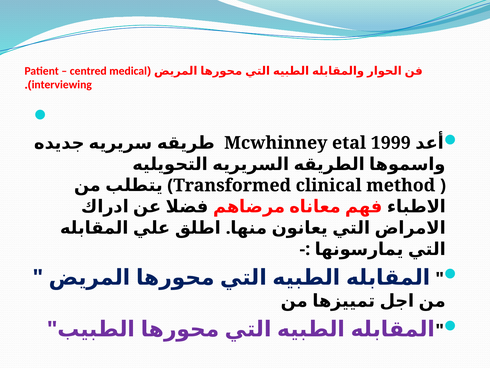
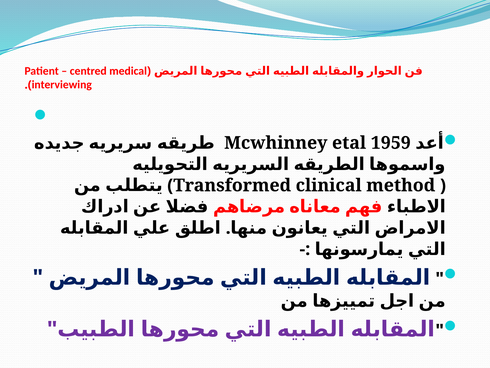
1999: 1999 -> 1959
